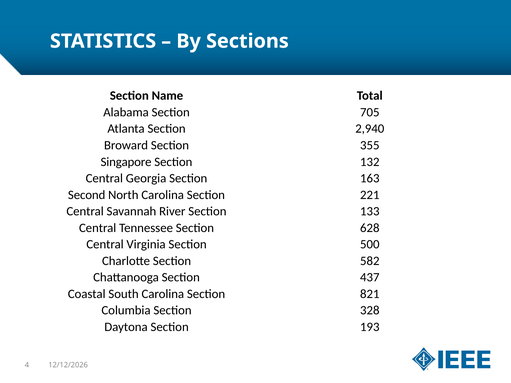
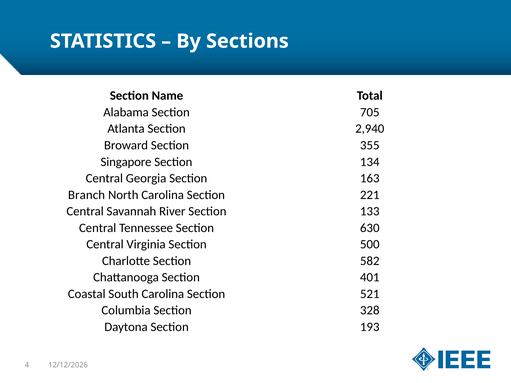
132: 132 -> 134
Second: Second -> Branch
628: 628 -> 630
437: 437 -> 401
821: 821 -> 521
